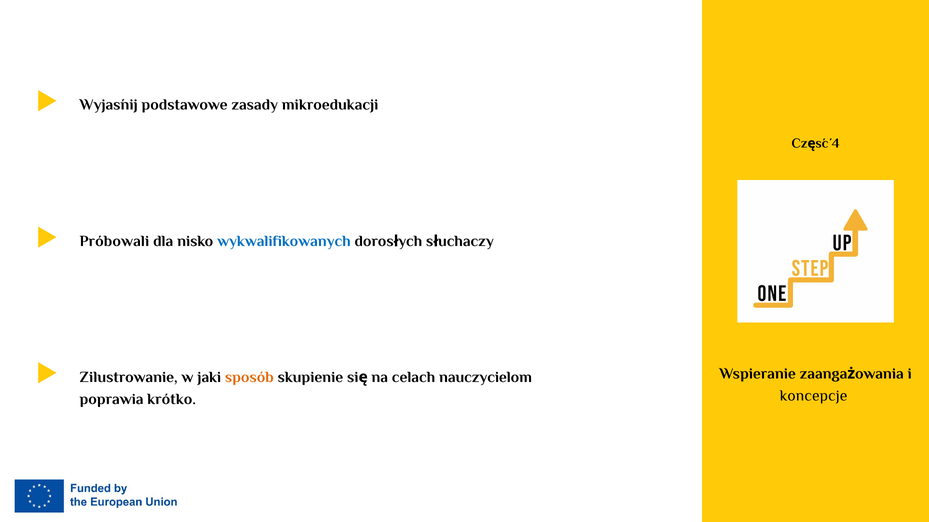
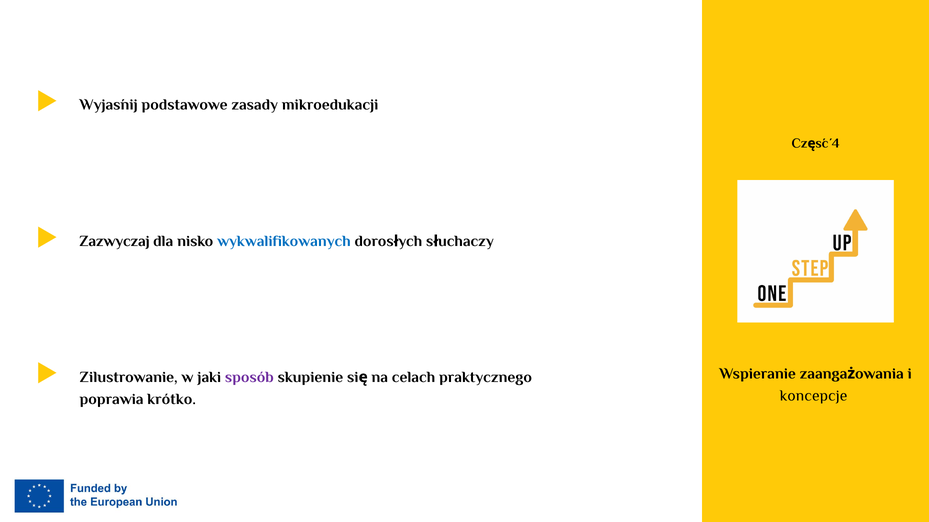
Próbowali: Próbowali -> Zazwyczaj
sposób colour: orange -> purple
nauczycielom: nauczycielom -> praktycznego
